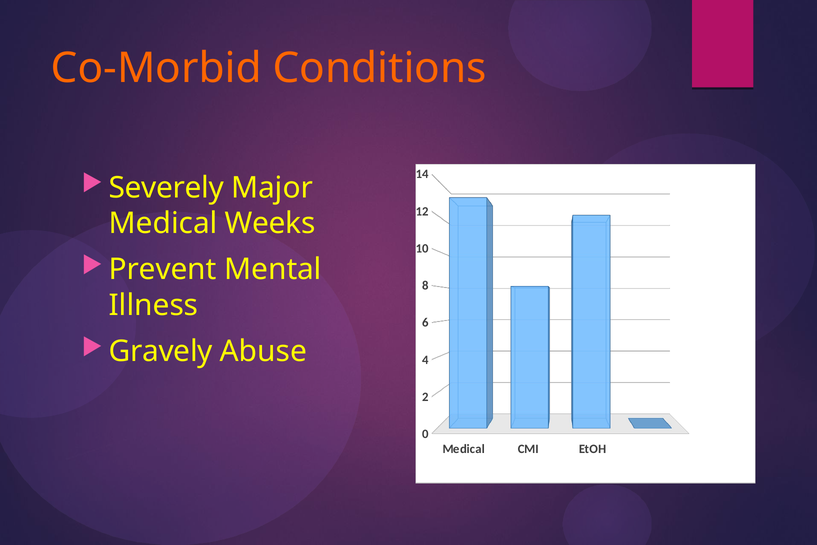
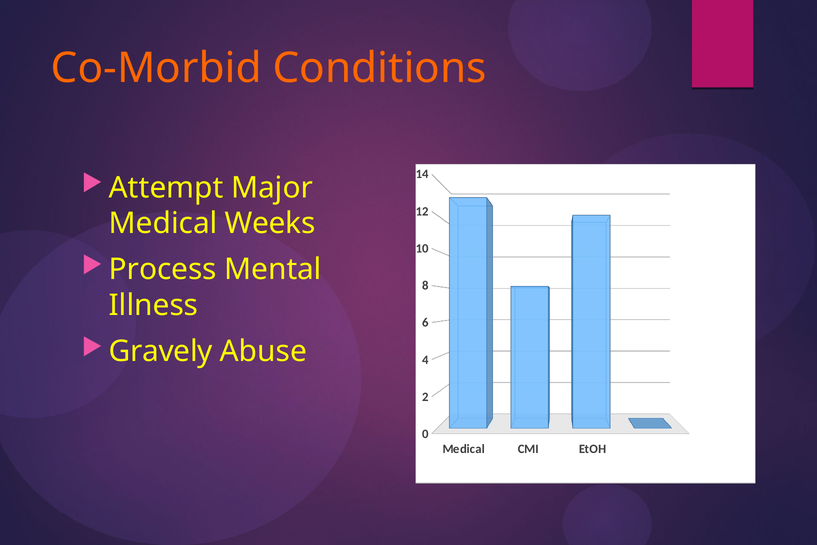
Severely: Severely -> Attempt
Prevent: Prevent -> Process
